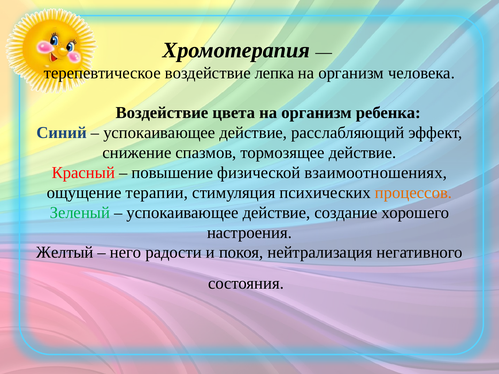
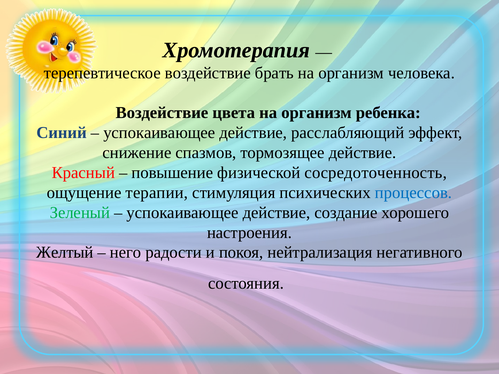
лепка: лепка -> брать
взаимоотношениях: взаимоотношениях -> сосредоточенность
процессов colour: orange -> blue
